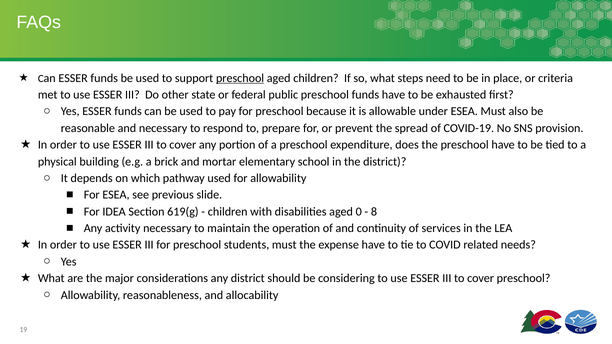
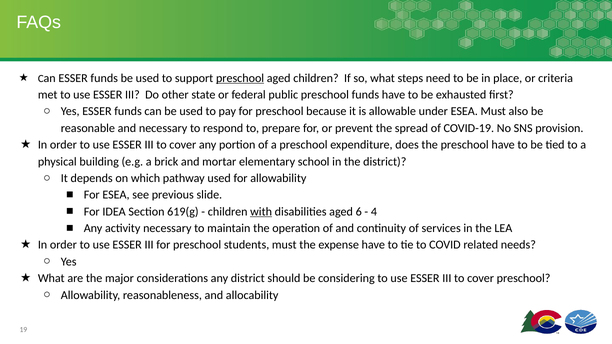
with underline: none -> present
0: 0 -> 6
8: 8 -> 4
